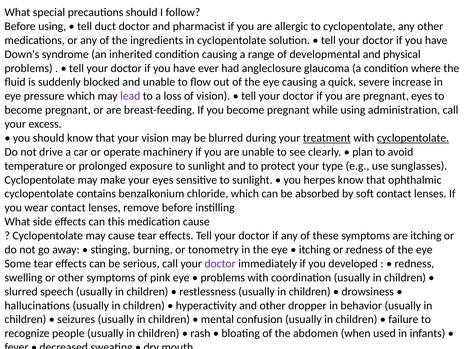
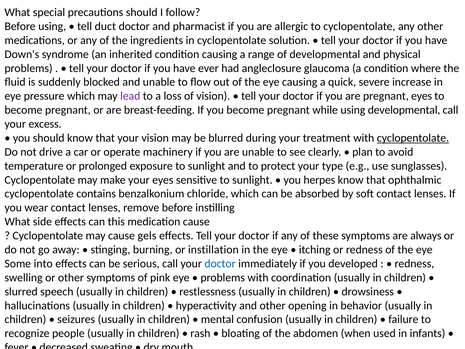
using administration: administration -> developmental
treatment underline: present -> none
cause tear: tear -> gels
are itching: itching -> always
tonometry: tonometry -> instillation
Some tear: tear -> into
doctor at (220, 263) colour: purple -> blue
dropper: dropper -> opening
